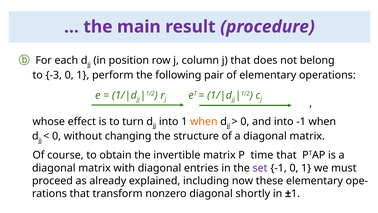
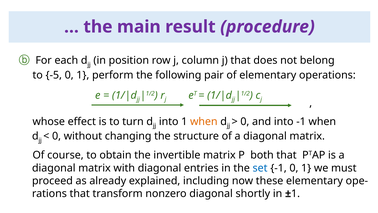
-3: -3 -> -5
time: time -> both
set colour: purple -> blue
